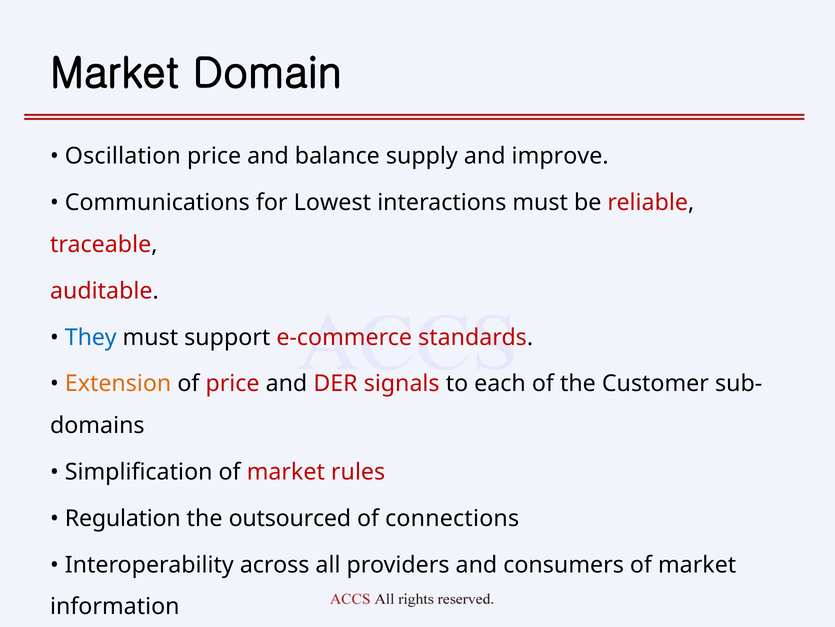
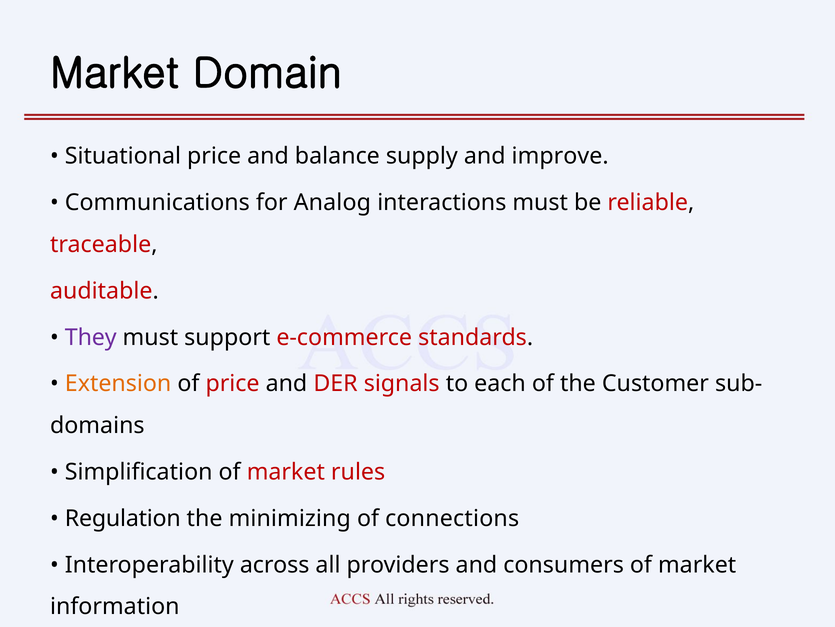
Oscillation: Oscillation -> Situational
Lowest: Lowest -> Analog
They colour: blue -> purple
outsourced: outsourced -> minimizing
